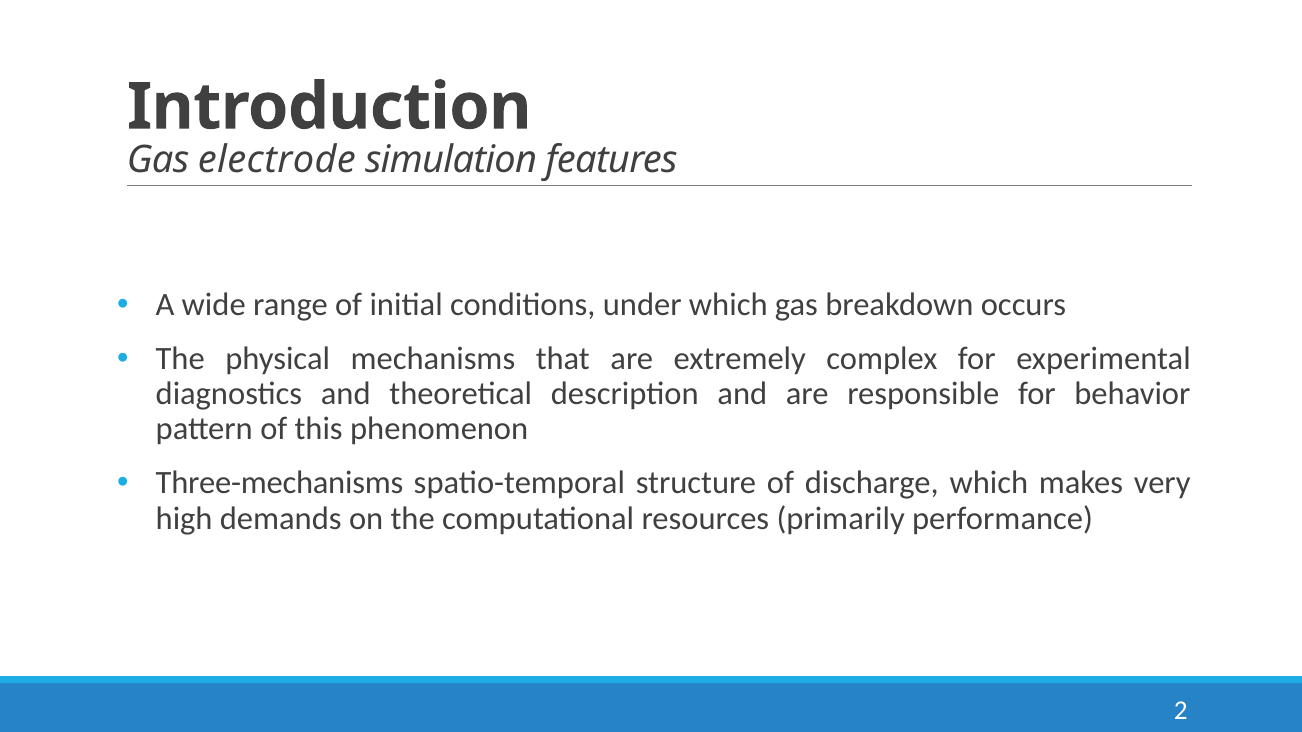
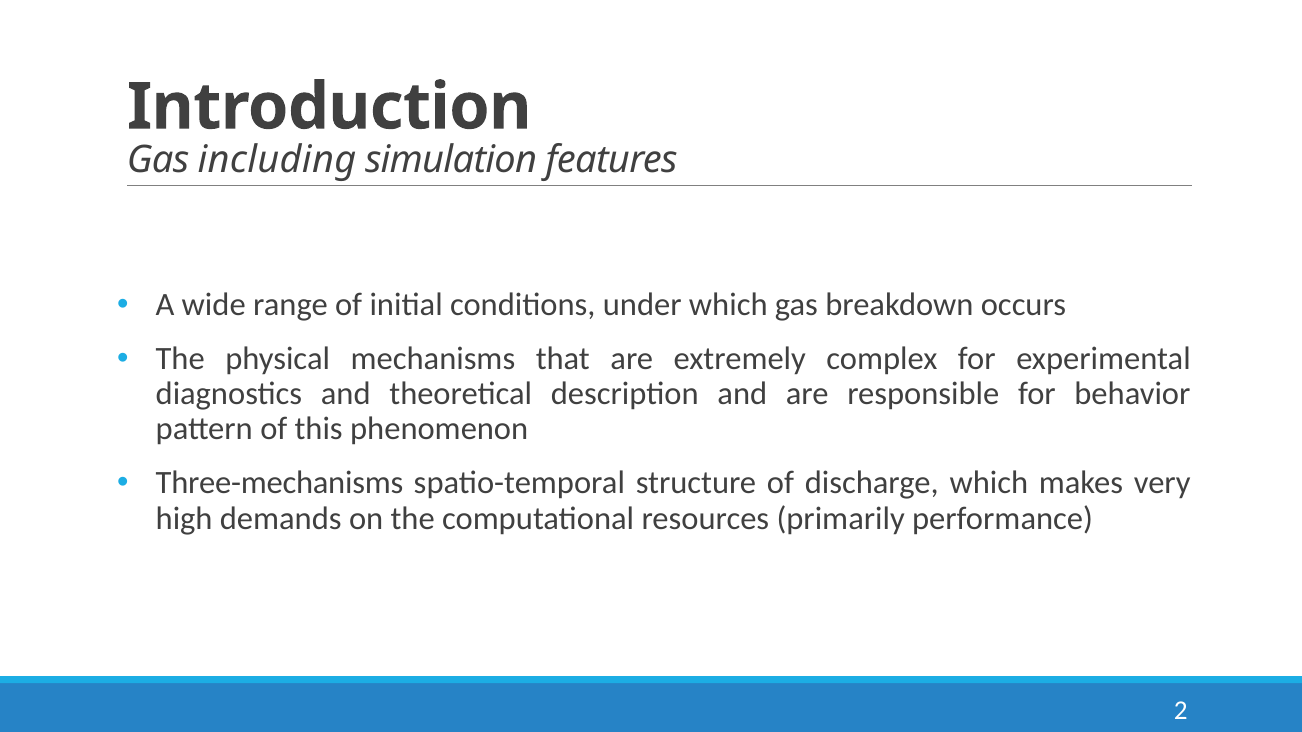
electrode: electrode -> including
